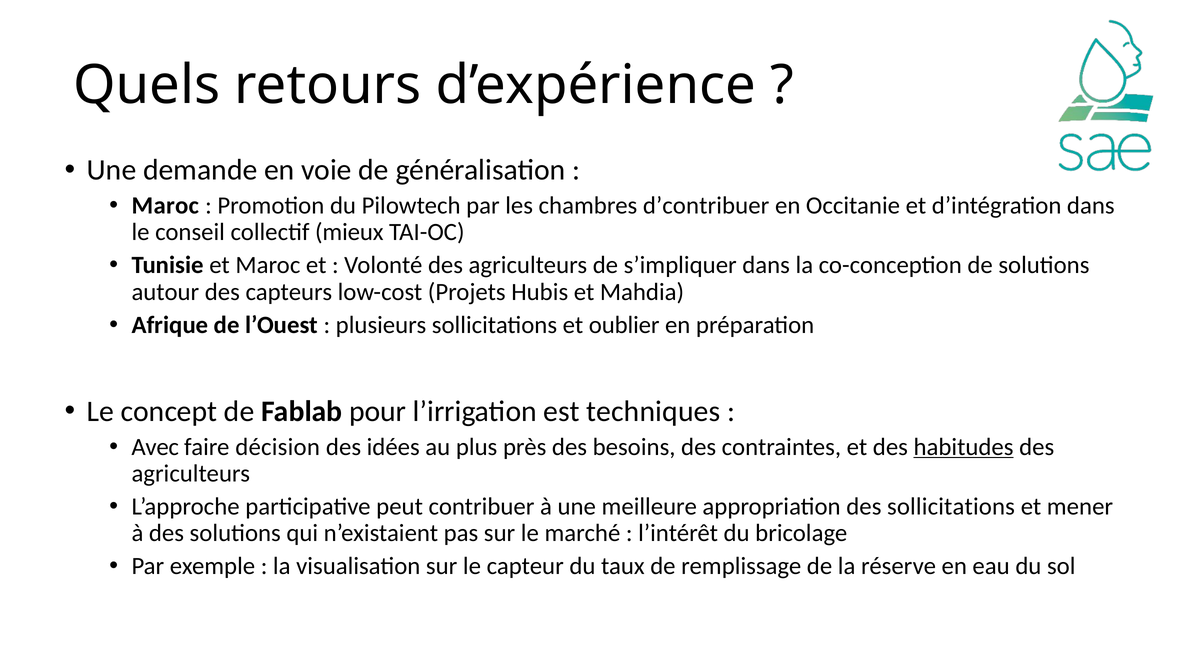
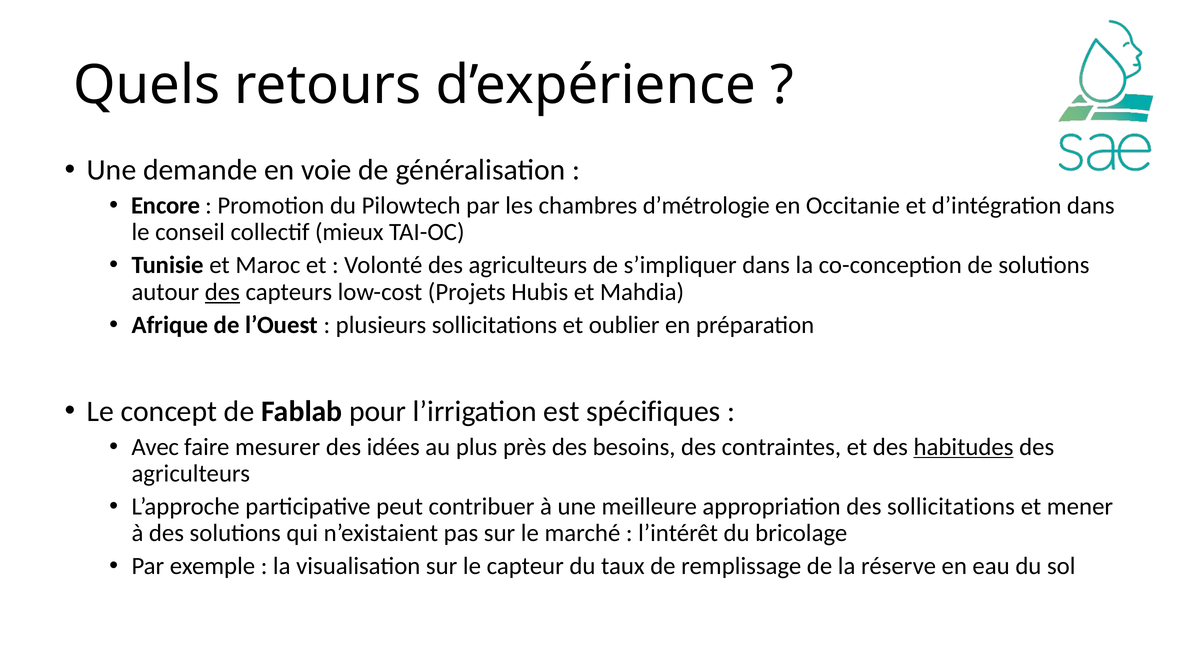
Maroc at (165, 205): Maroc -> Encore
d’contribuer: d’contribuer -> d’métrologie
des at (222, 292) underline: none -> present
techniques: techniques -> spécifiques
décision: décision -> mesurer
